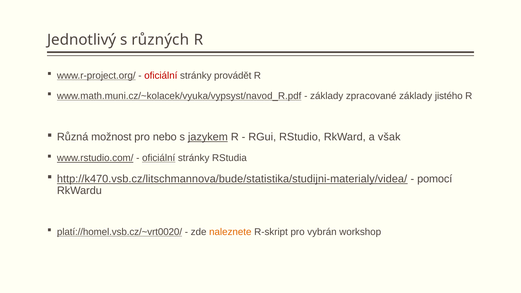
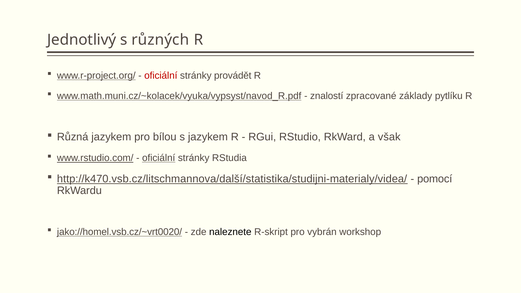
základy at (327, 96): základy -> znalostí
jistého: jistého -> pytlíku
Různá možnost: možnost -> jazykem
nebo: nebo -> bílou
jazykem at (208, 137) underline: present -> none
http://k470.vsb.cz/litschmannova/bude/statistika/studijni-materialy/videa/: http://k470.vsb.cz/litschmannova/bude/statistika/studijni-materialy/videa/ -> http://k470.vsb.cz/litschmannova/další/statistika/studijni-materialy/videa/
platí://homel.vsb.cz/~vrt0020/: platí://homel.vsb.cz/~vrt0020/ -> jako://homel.vsb.cz/~vrt0020/
naleznete colour: orange -> black
